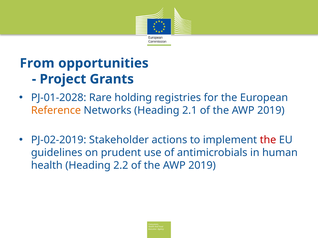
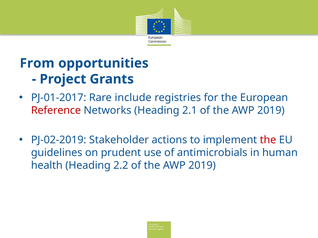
PJ-01-2028: PJ-01-2028 -> PJ-01-2017
holding: holding -> include
Reference colour: orange -> red
